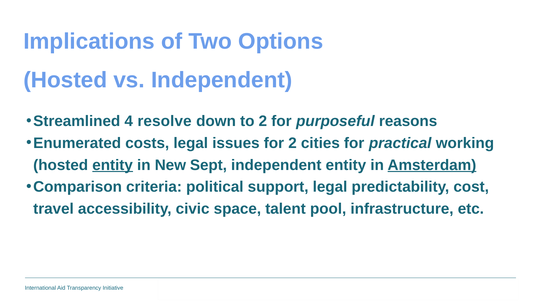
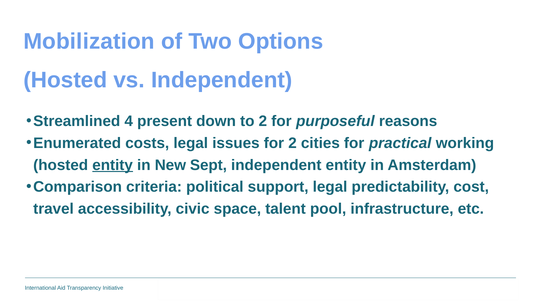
Implications: Implications -> Mobilization
resolve: resolve -> present
Amsterdam underline: present -> none
